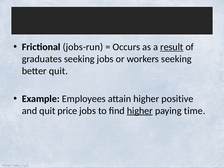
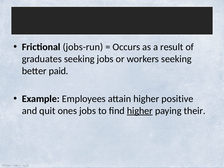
result underline: present -> none
better quit: quit -> paid
price: price -> ones
time: time -> their
